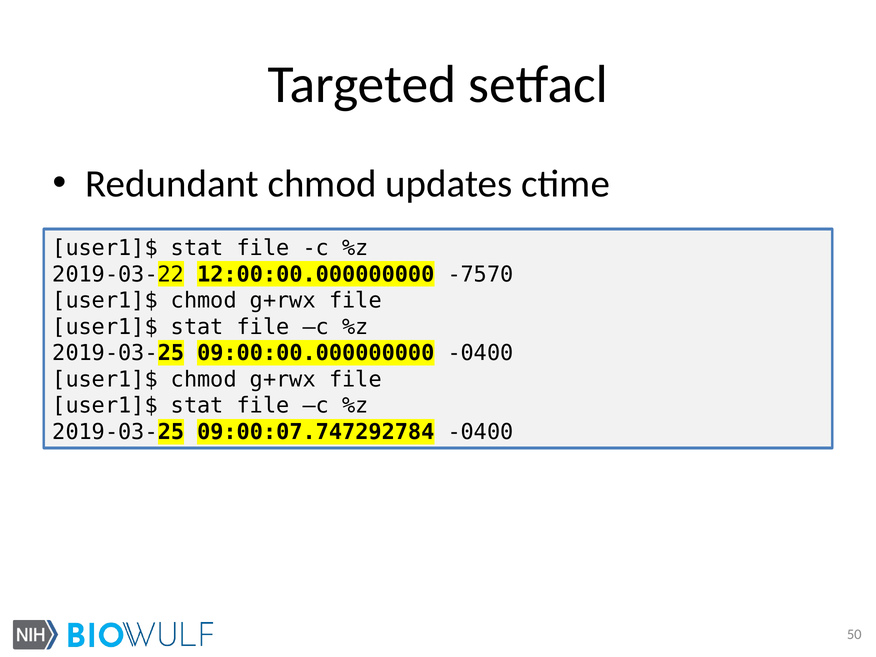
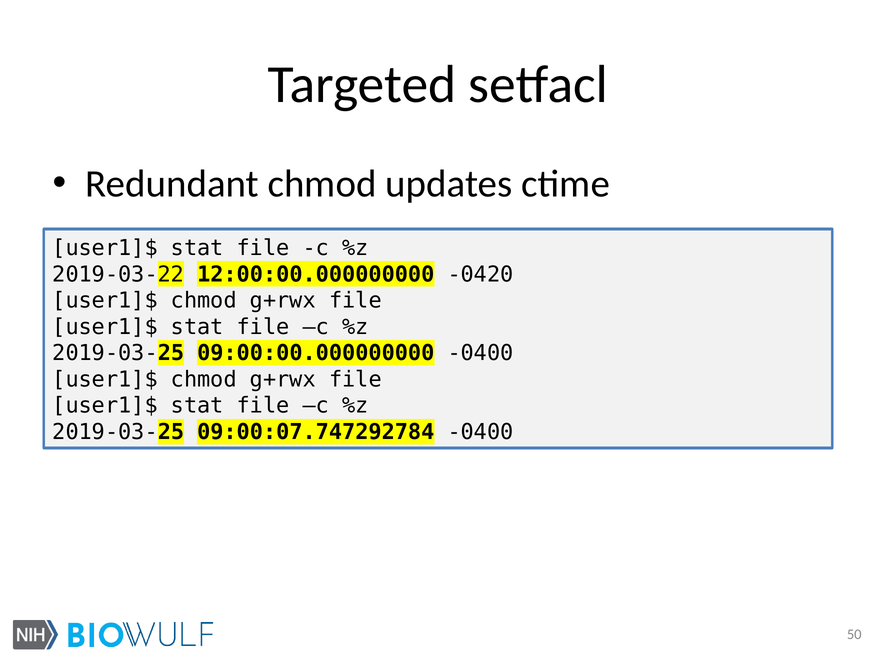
-7570: -7570 -> -0420
